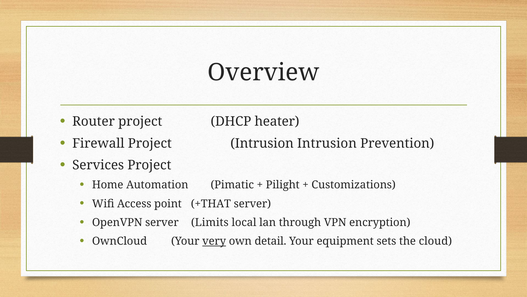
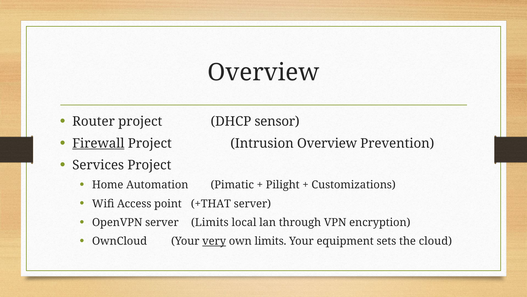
heater: heater -> sensor
Firewall underline: none -> present
Intrusion Intrusion: Intrusion -> Overview
own detail: detail -> limits
